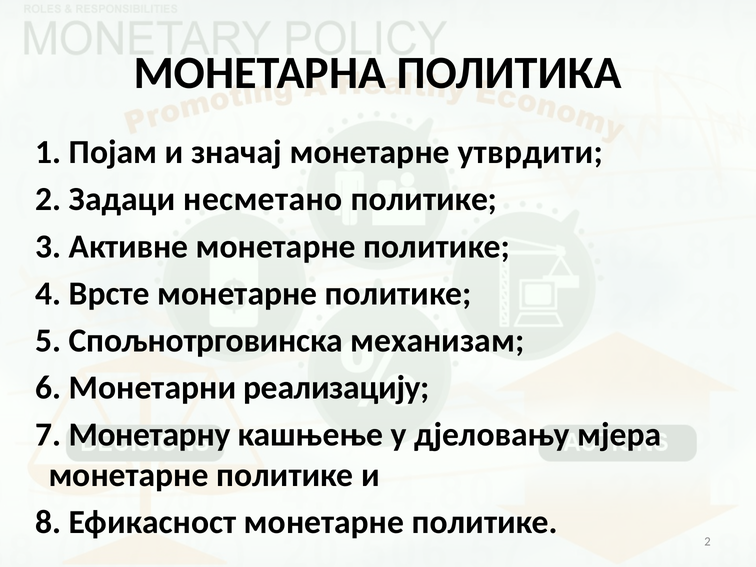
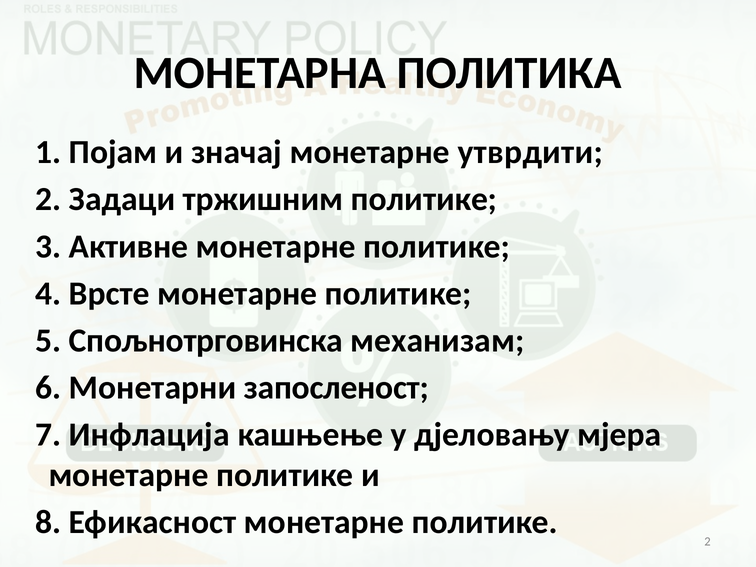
несметано: несметано -> тржишним
реализацију: реализацију -> запосленост
Монетарну: Монетарну -> Инфлација
